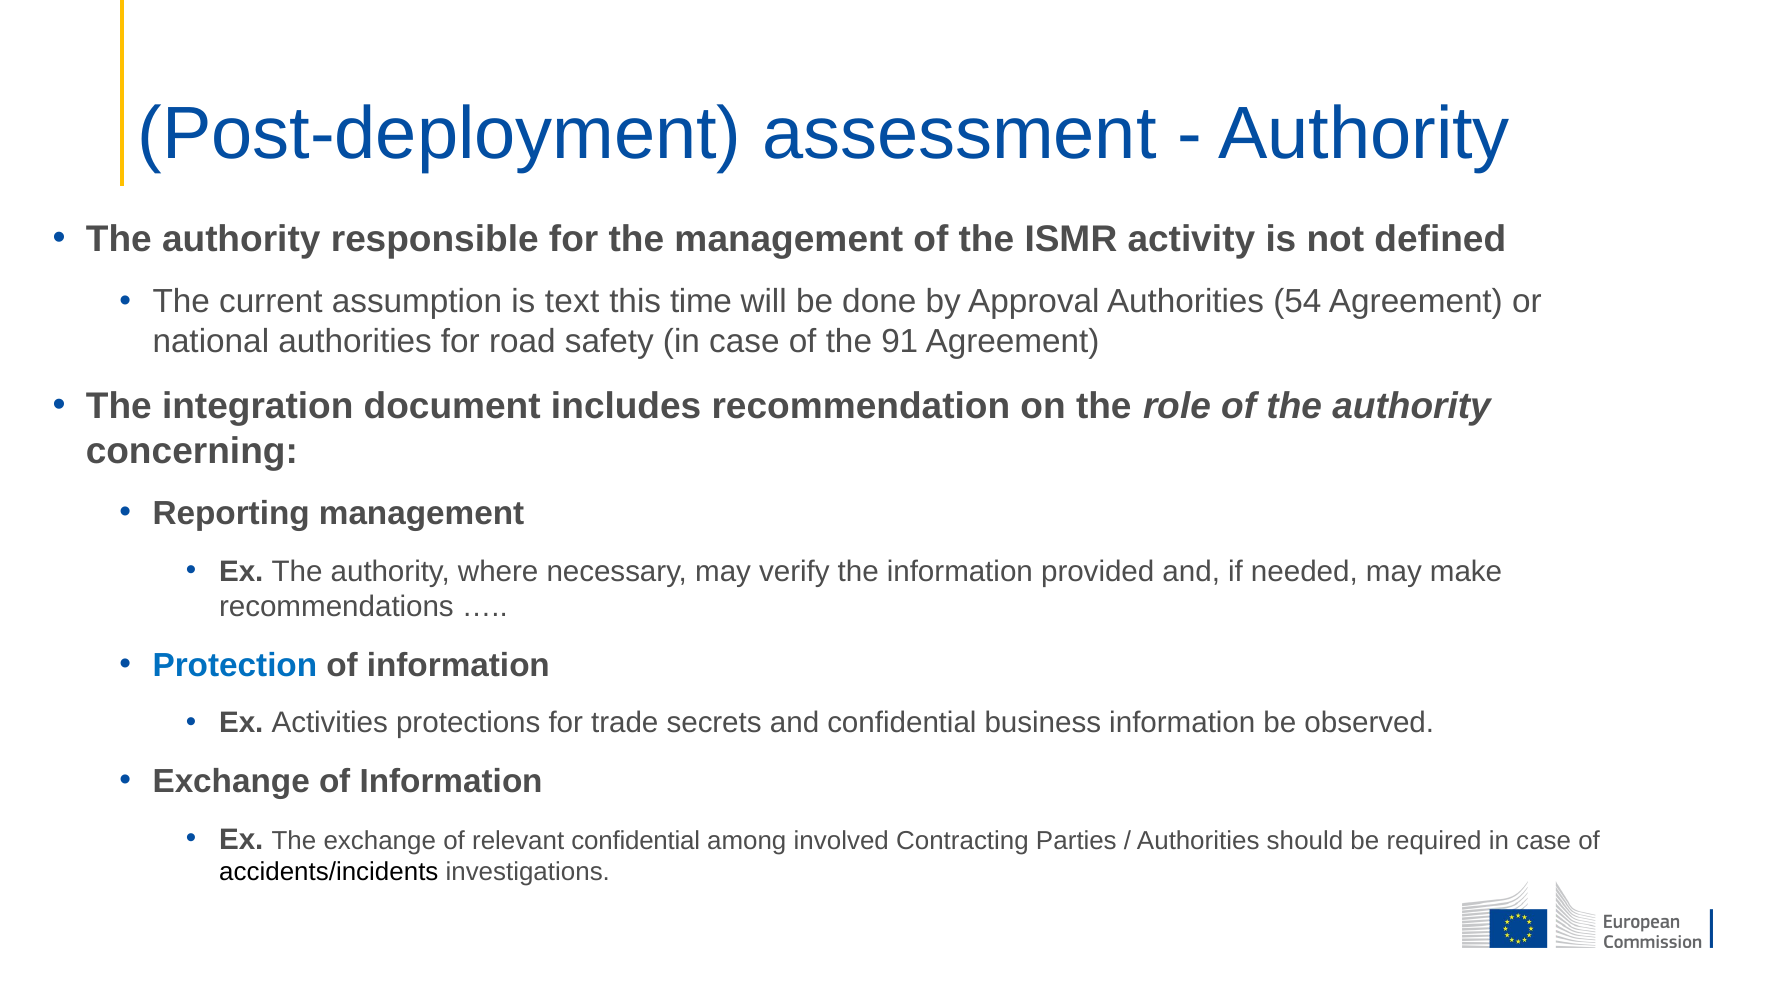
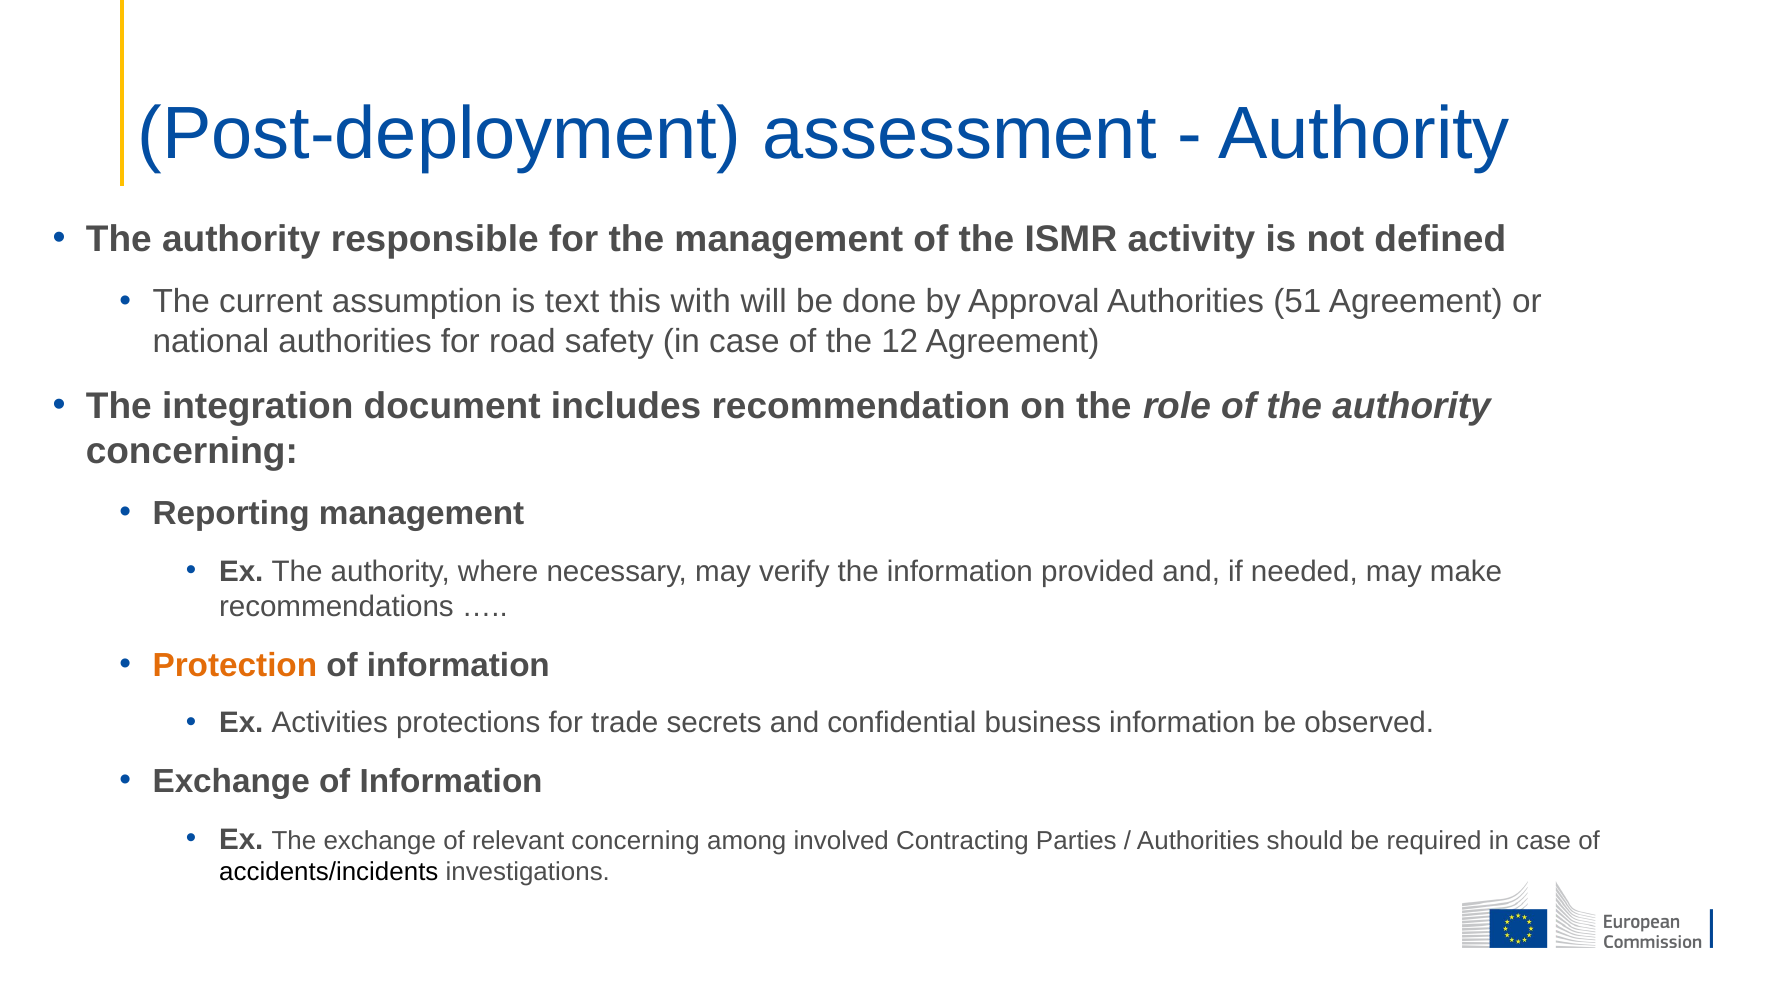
time: time -> with
54: 54 -> 51
91: 91 -> 12
Protection colour: blue -> orange
relevant confidential: confidential -> concerning
